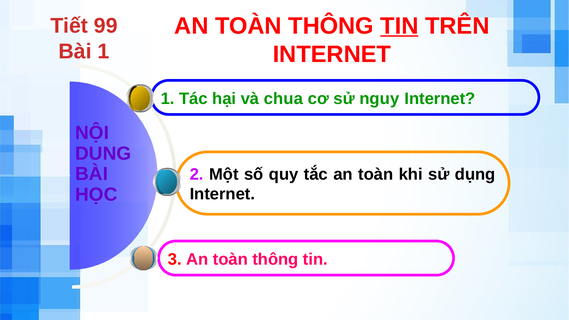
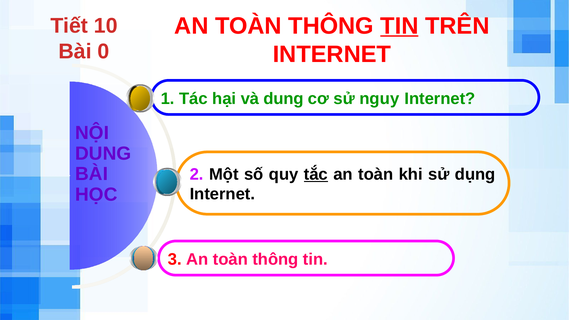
99: 99 -> 10
Bài 1: 1 -> 0
và chua: chua -> dung
tắc underline: none -> present
